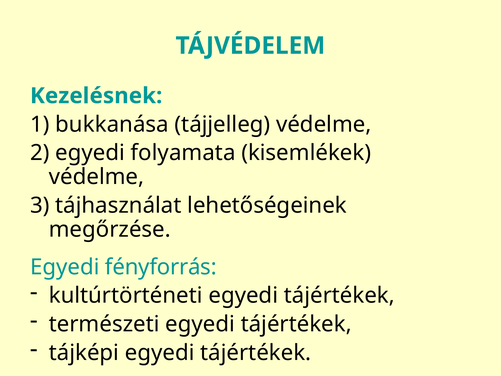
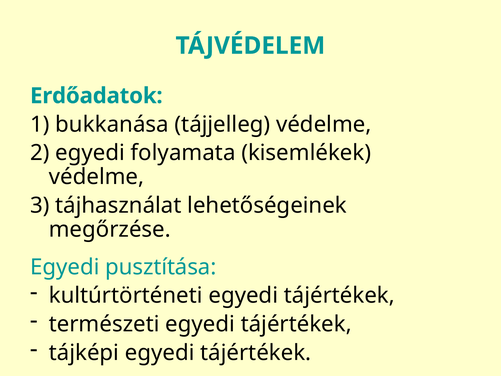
Kezelésnek: Kezelésnek -> Erdőadatok
fényforrás: fényforrás -> pusztítása
